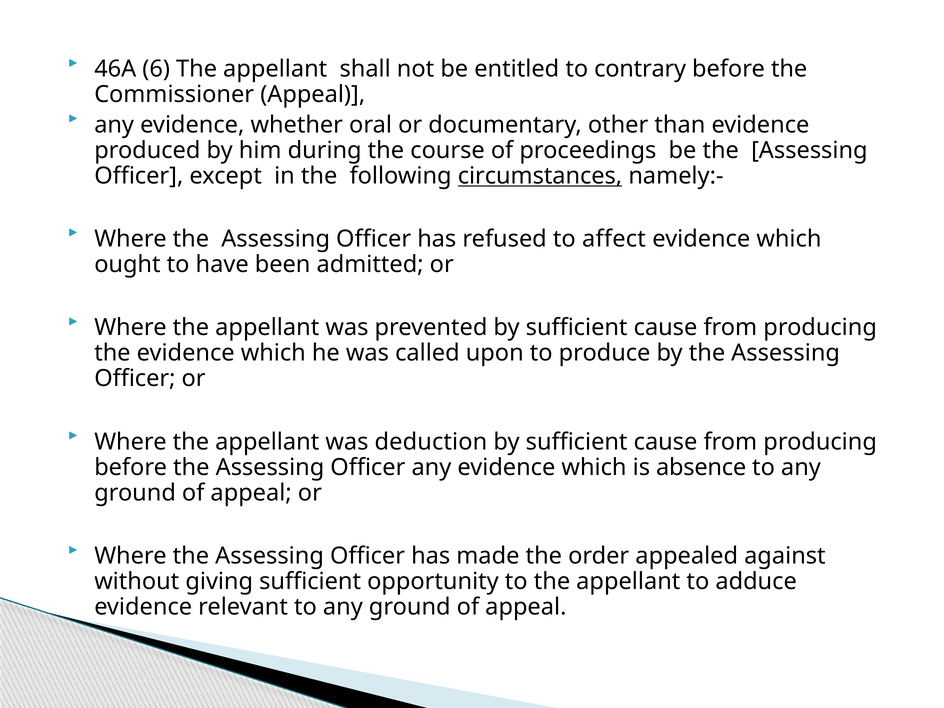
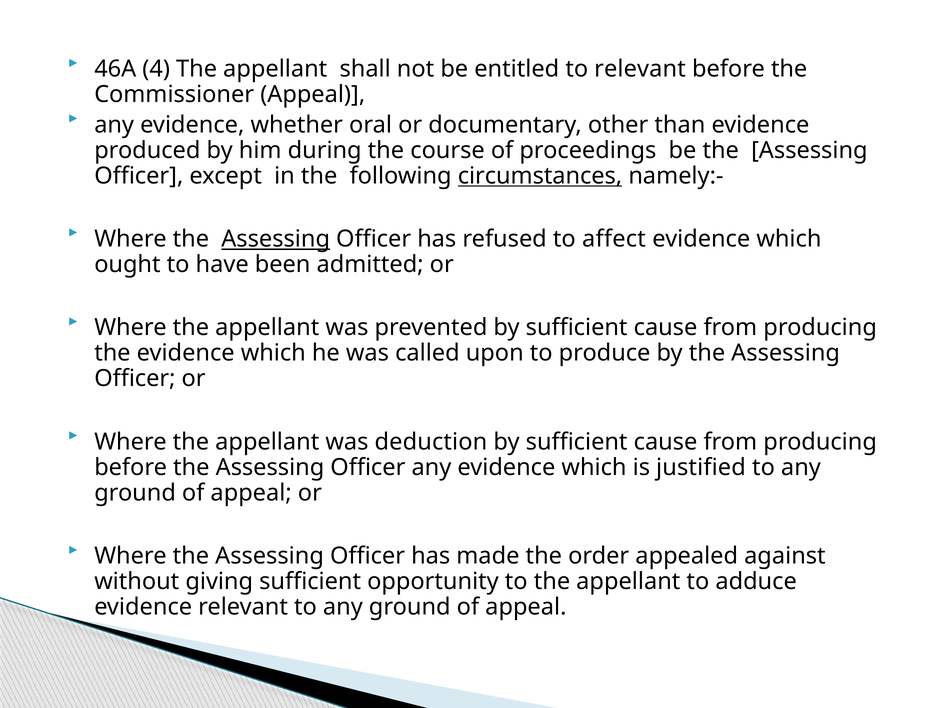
6: 6 -> 4
to contrary: contrary -> relevant
Assessing at (276, 239) underline: none -> present
absence: absence -> justified
